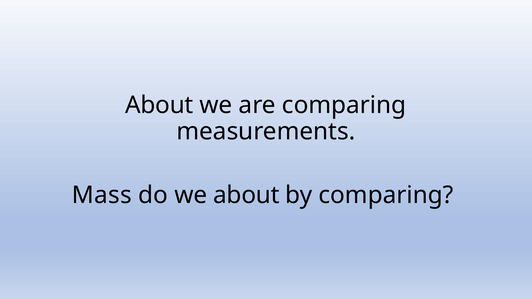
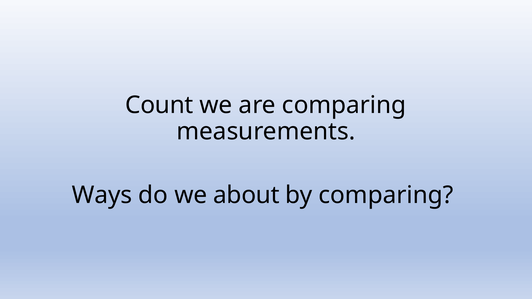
About at (159, 105): About -> Count
Mass: Mass -> Ways
